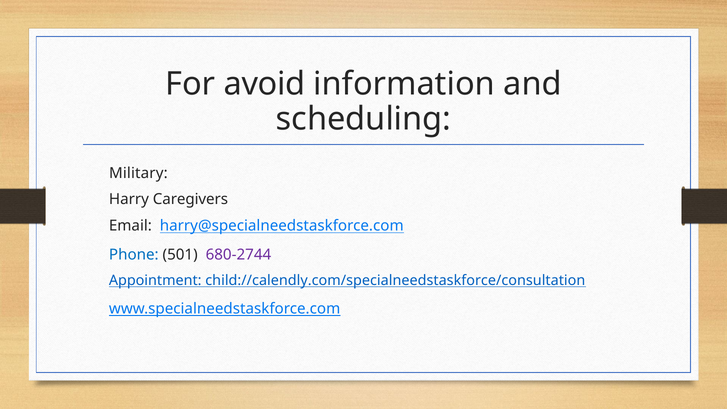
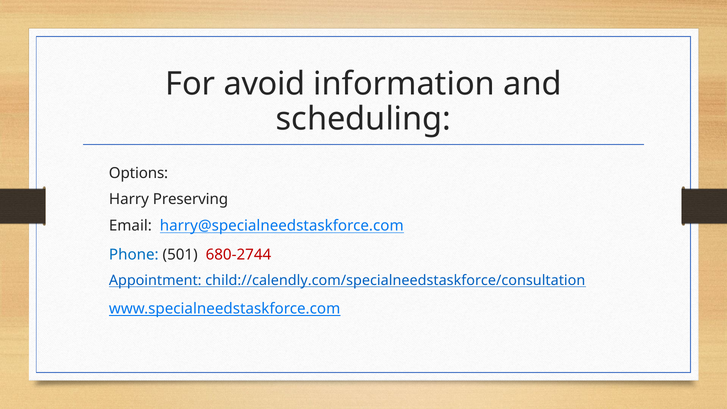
Military: Military -> Options
Caregivers: Caregivers -> Preserving
680-2744 colour: purple -> red
